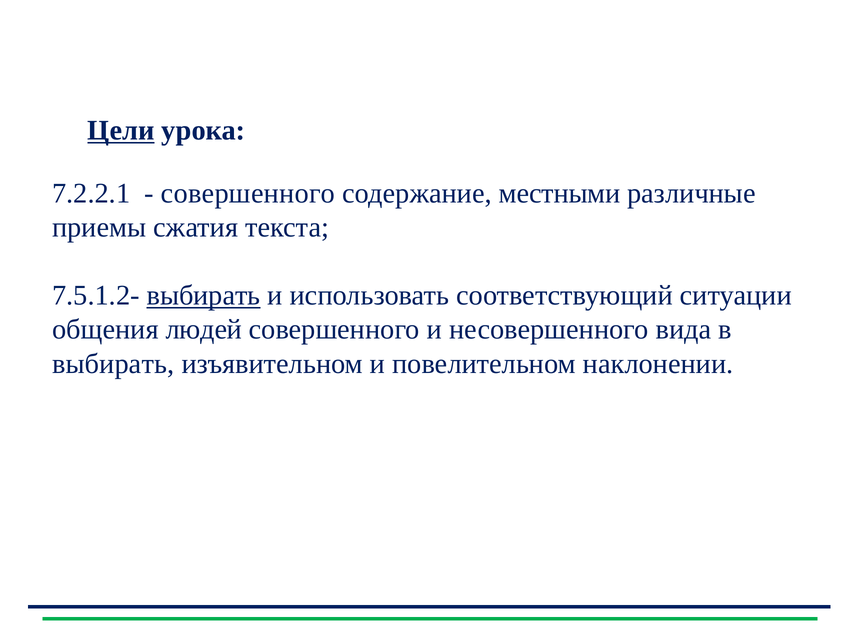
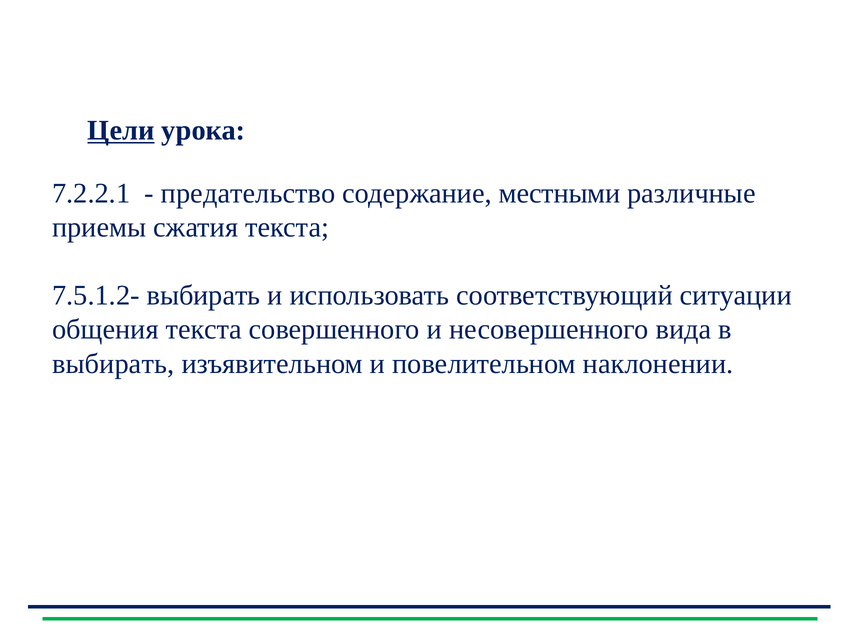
совершенного at (248, 193): совершенного -> предательство
выбирать at (204, 295) underline: present -> none
общения людей: людей -> текста
